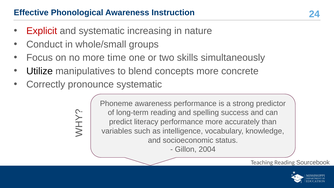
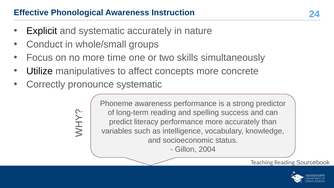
Explicit colour: red -> black
systematic increasing: increasing -> accurately
blend: blend -> affect
